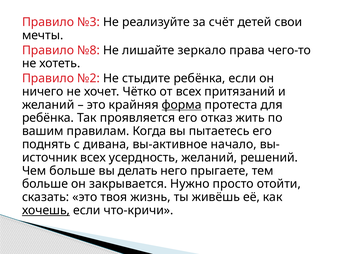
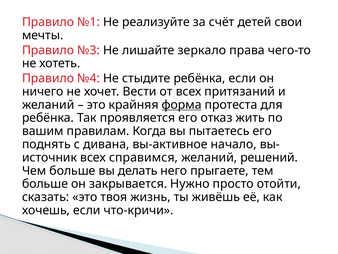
№3: №3 -> №1
№8: №8 -> №3
№2: №2 -> №4
Чётко: Чётко -> Вести
усердность: усердность -> справимся
хочешь underline: present -> none
